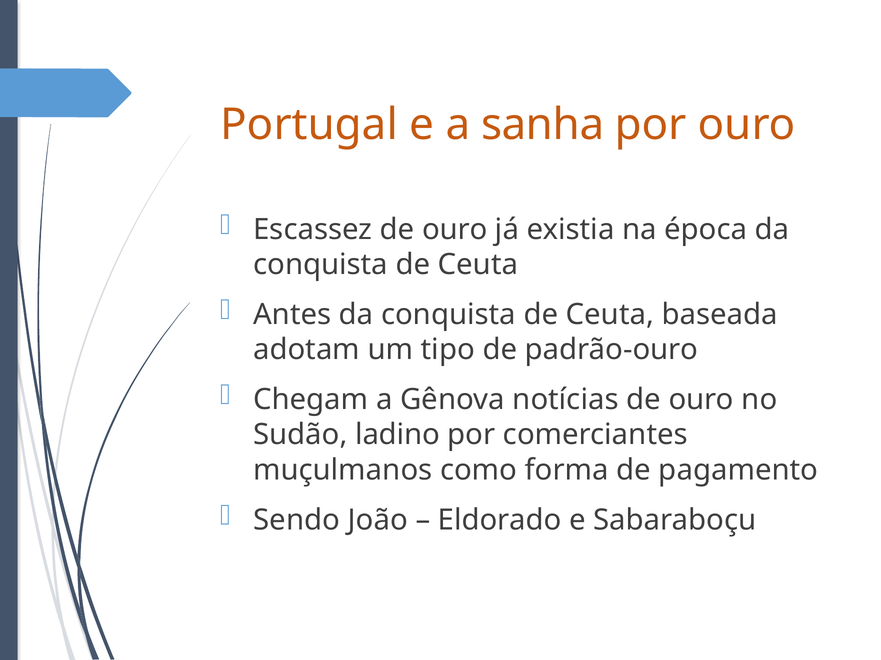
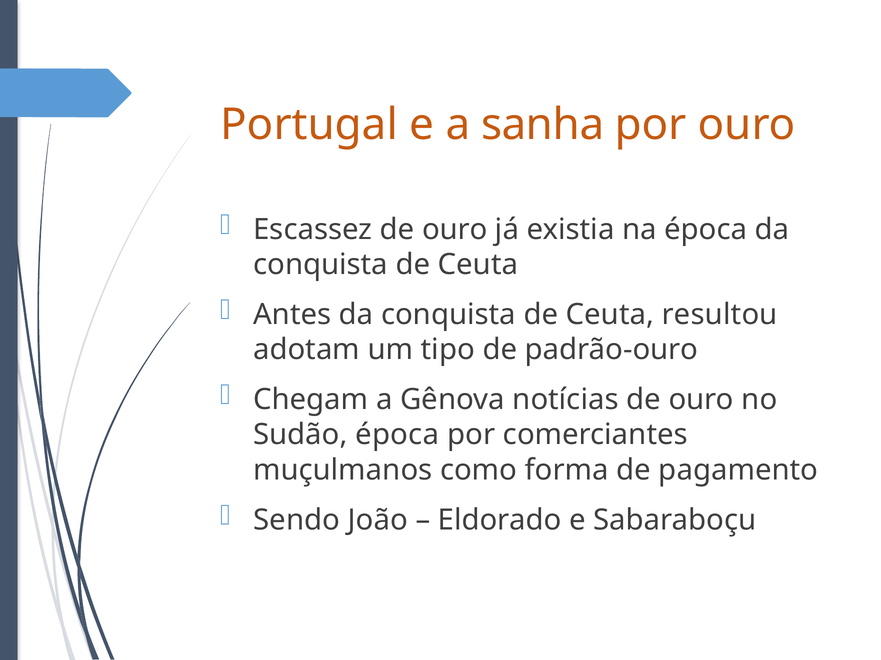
baseada: baseada -> resultou
Sudão ladino: ladino -> época
